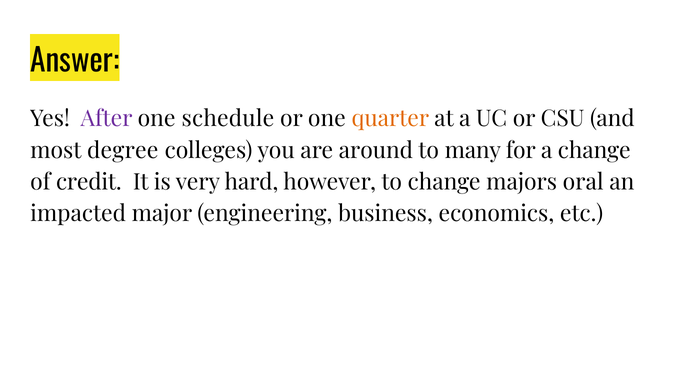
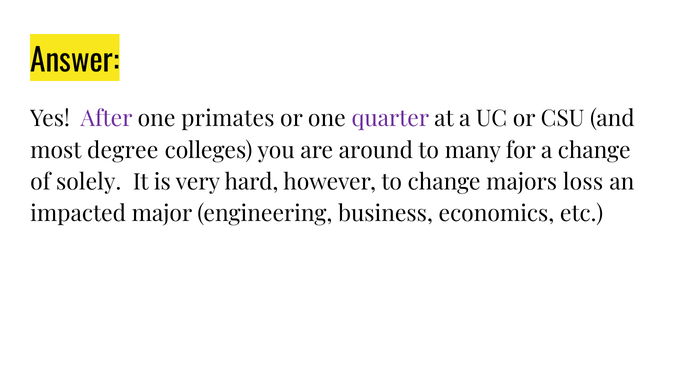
schedule: schedule -> primates
quarter colour: orange -> purple
credit: credit -> solely
oral: oral -> loss
